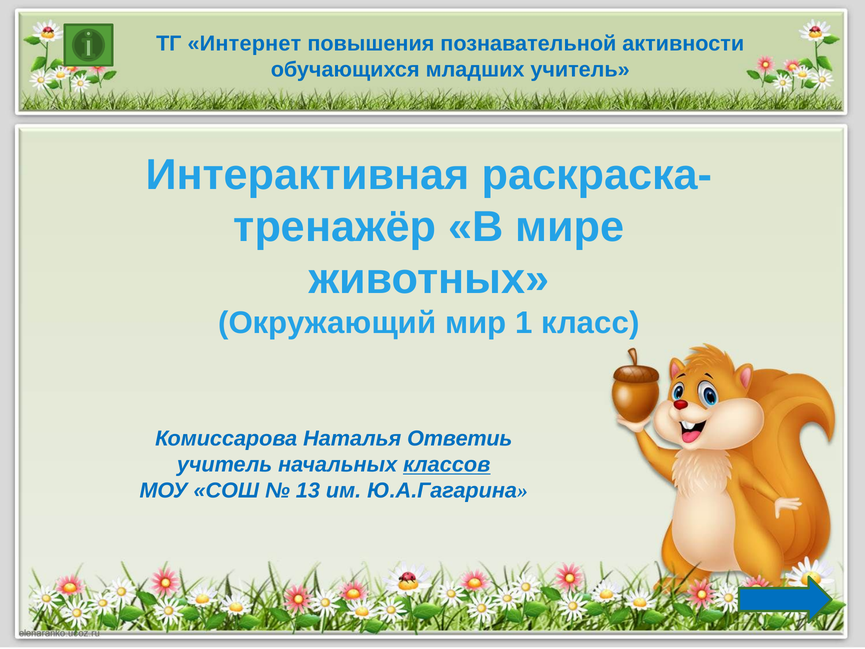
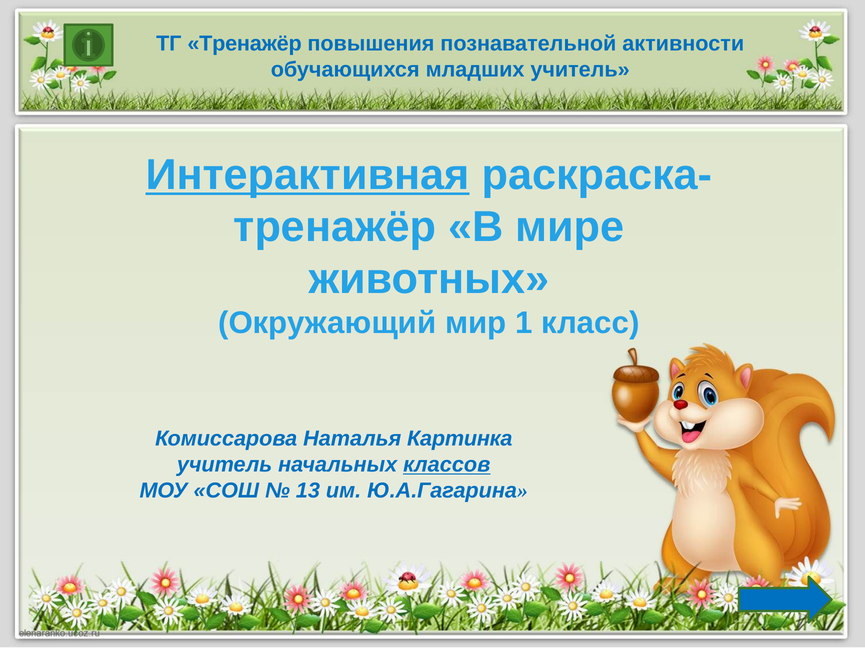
ТГ Интернет: Интернет -> Тренажёр
Интерактивная underline: none -> present
Ответиь: Ответиь -> Картинка
